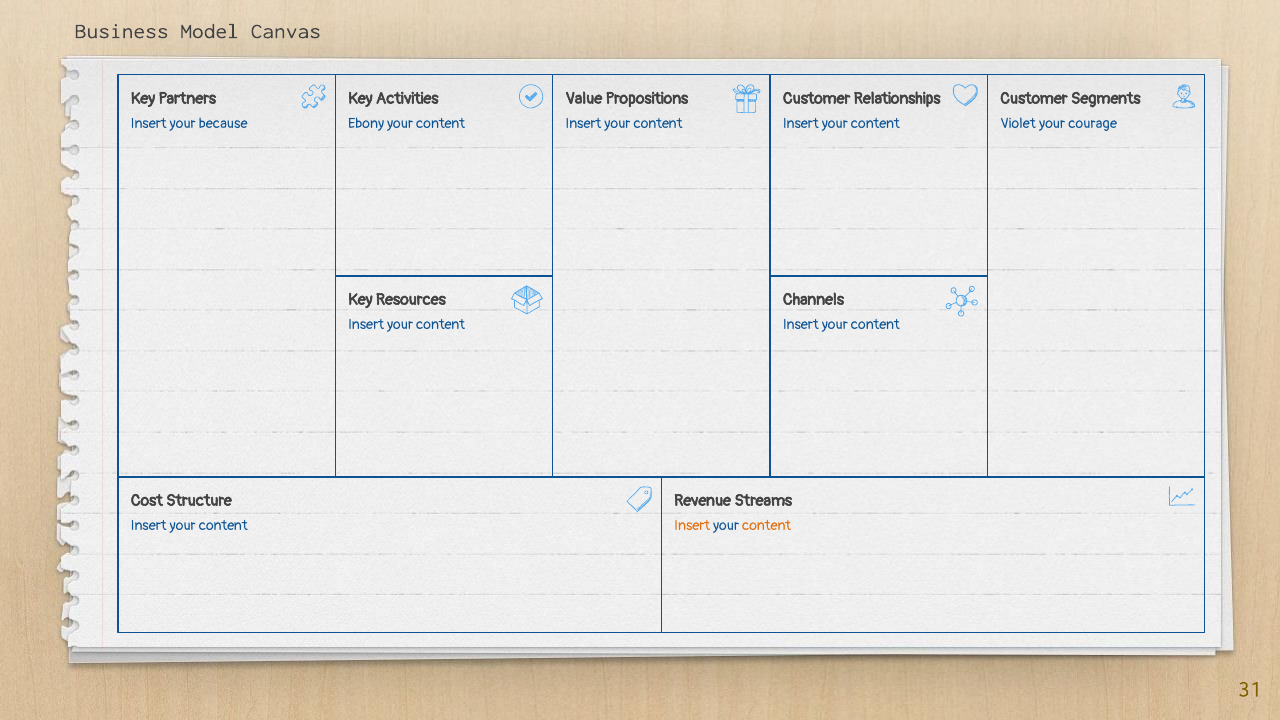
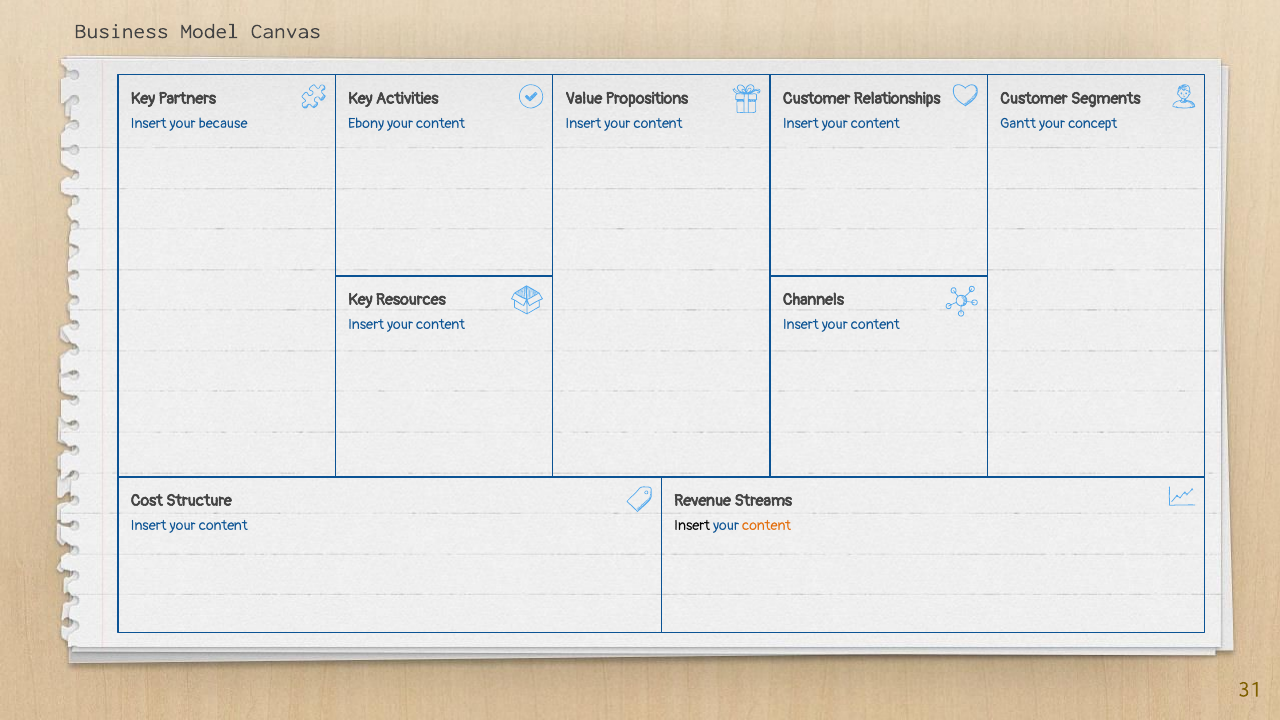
Violet: Violet -> Gantt
courage: courage -> concept
Insert at (692, 526) colour: orange -> black
